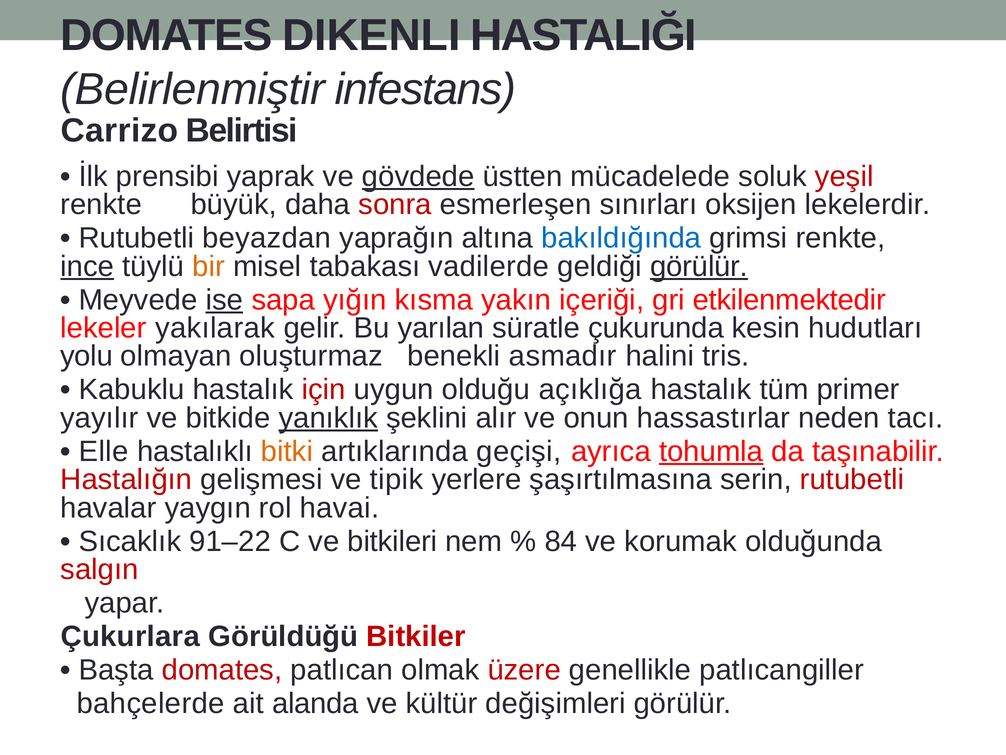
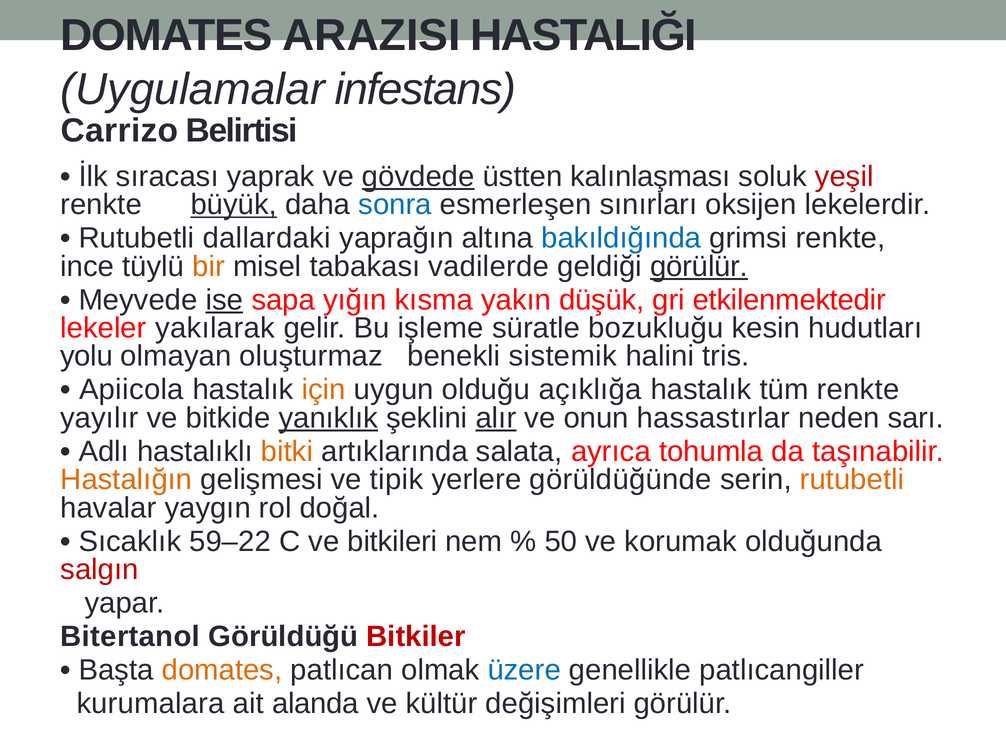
DIKENLI: DIKENLI -> ARAZISI
Belirlenmiştir: Belirlenmiştir -> Uygulamalar
prensibi: prensibi -> sıracası
mücadelede: mücadelede -> kalınlaşması
büyük underline: none -> present
sonra colour: red -> blue
beyazdan: beyazdan -> dallardaki
ince underline: present -> none
içeriği: içeriği -> düşük
yarılan: yarılan -> işleme
çukurunda: çukurunda -> bozukluğu
asmadır: asmadır -> sistemik
Kabuklu: Kabuklu -> Apiicola
için colour: red -> orange
tüm primer: primer -> renkte
alır underline: none -> present
tacı: tacı -> sarı
Elle: Elle -> Adlı
geçişi: geçişi -> salata
tohumla underline: present -> none
Hastalığın colour: red -> orange
şaşırtılmasına: şaşırtılmasına -> görüldüğünde
rutubetli at (852, 479) colour: red -> orange
havai: havai -> doğal
91–22: 91–22 -> 59–22
84: 84 -> 50
Çukurlara: Çukurlara -> Bitertanol
domates at (222, 670) colour: red -> orange
üzere colour: red -> blue
bahçelerde: bahçelerde -> kurumalara
